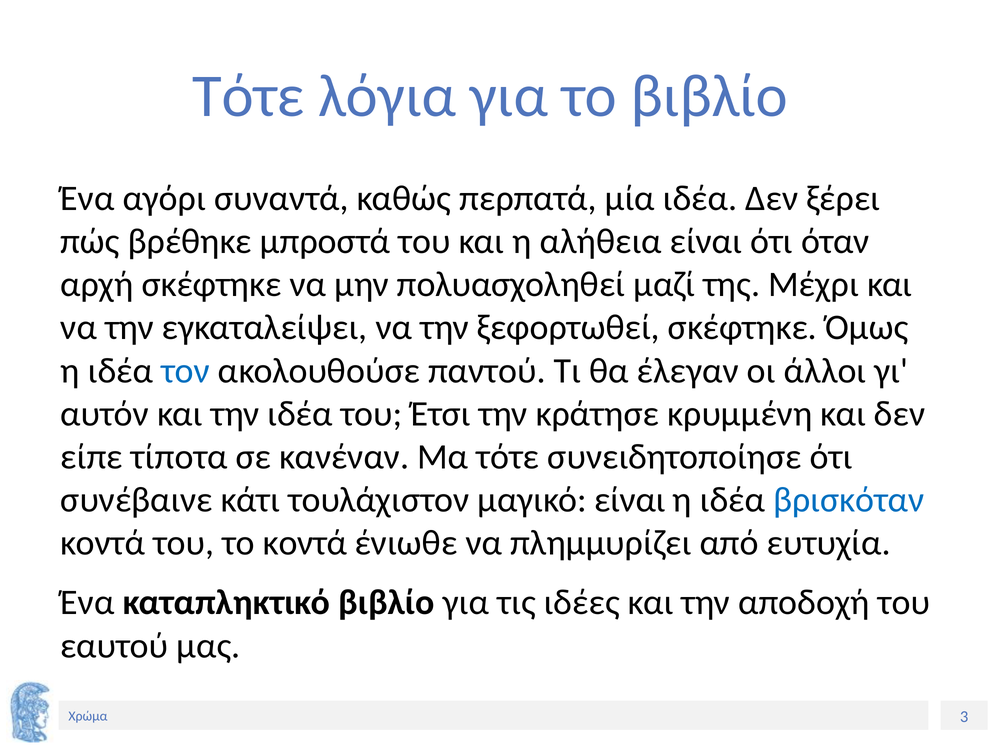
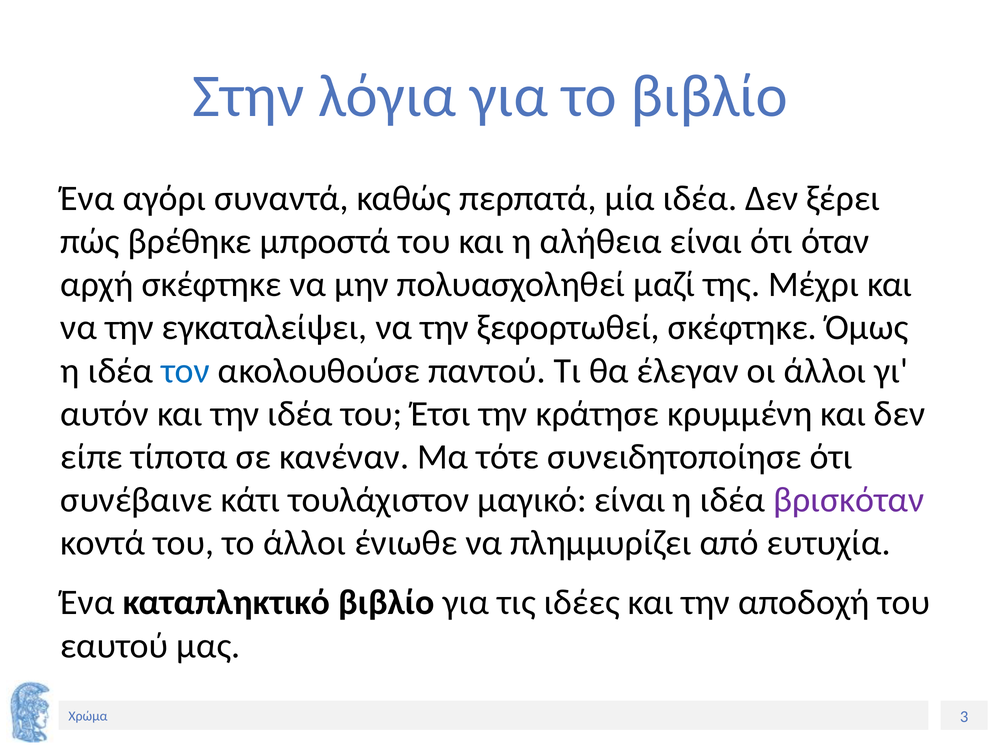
Τότε at (248, 96): Τότε -> Στην
βρισκόταν colour: blue -> purple
το κοντά: κοντά -> άλλοι
